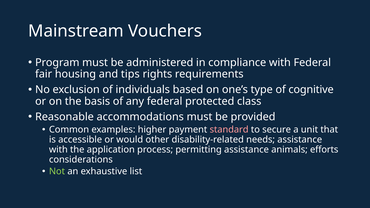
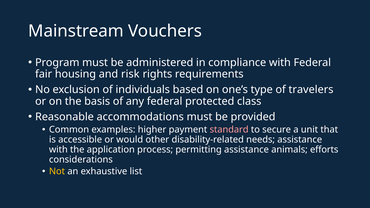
tips: tips -> risk
cognitive: cognitive -> travelers
Not colour: light green -> yellow
